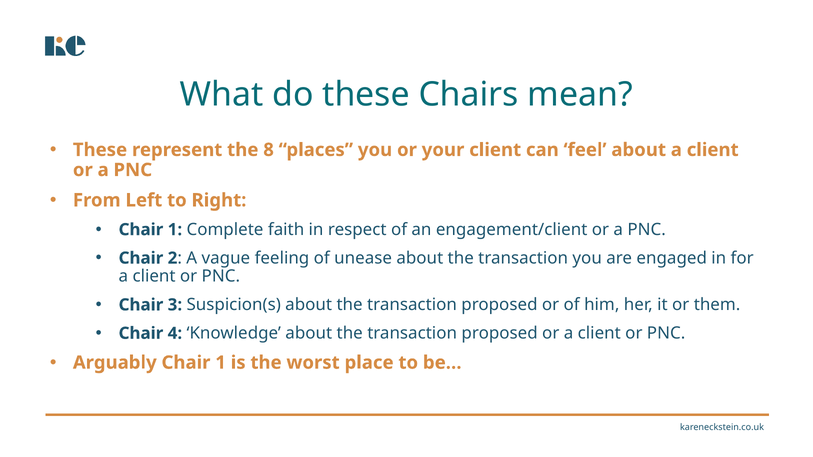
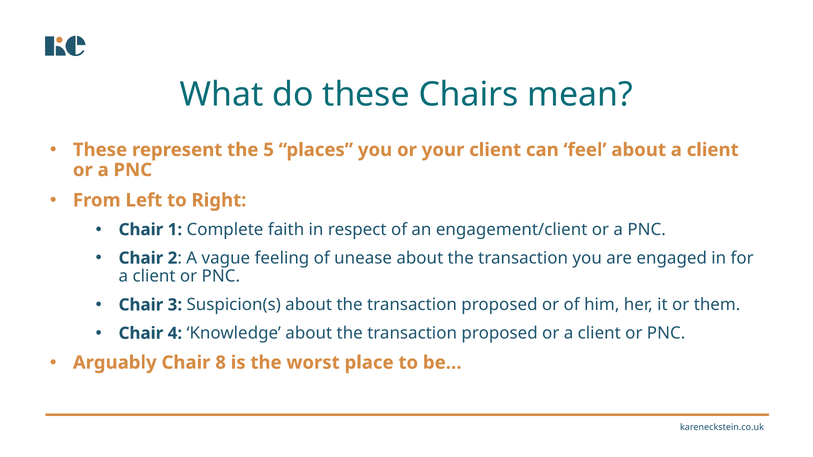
8: 8 -> 5
Arguably Chair 1: 1 -> 8
